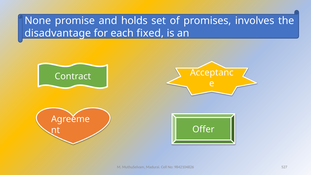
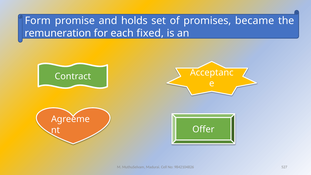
None: None -> Form
involves: involves -> became
disadvantage: disadvantage -> remuneration
